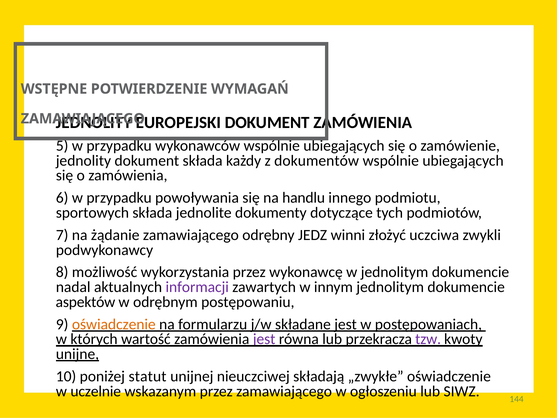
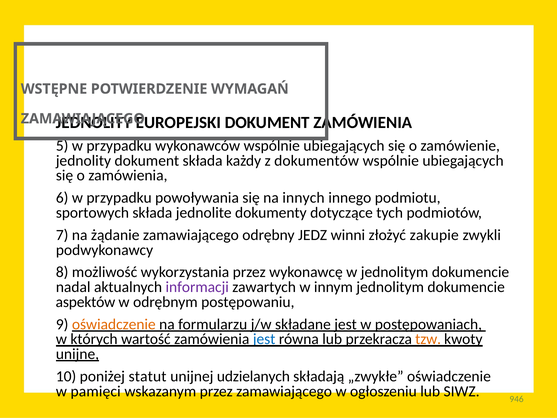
handlu: handlu -> innych
uczciwa: uczciwa -> zakupie
jest at (264, 339) colour: purple -> blue
tzw colour: purple -> orange
nieuczciwej: nieuczciwej -> udzielanych
uczelnie: uczelnie -> pamięci
144: 144 -> 946
